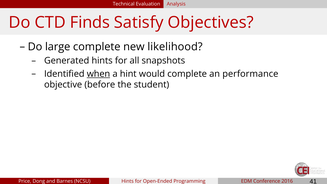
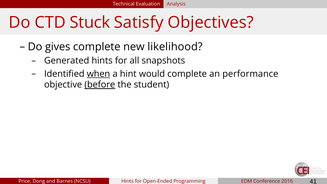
Finds: Finds -> Stuck
large: large -> gives
before underline: none -> present
